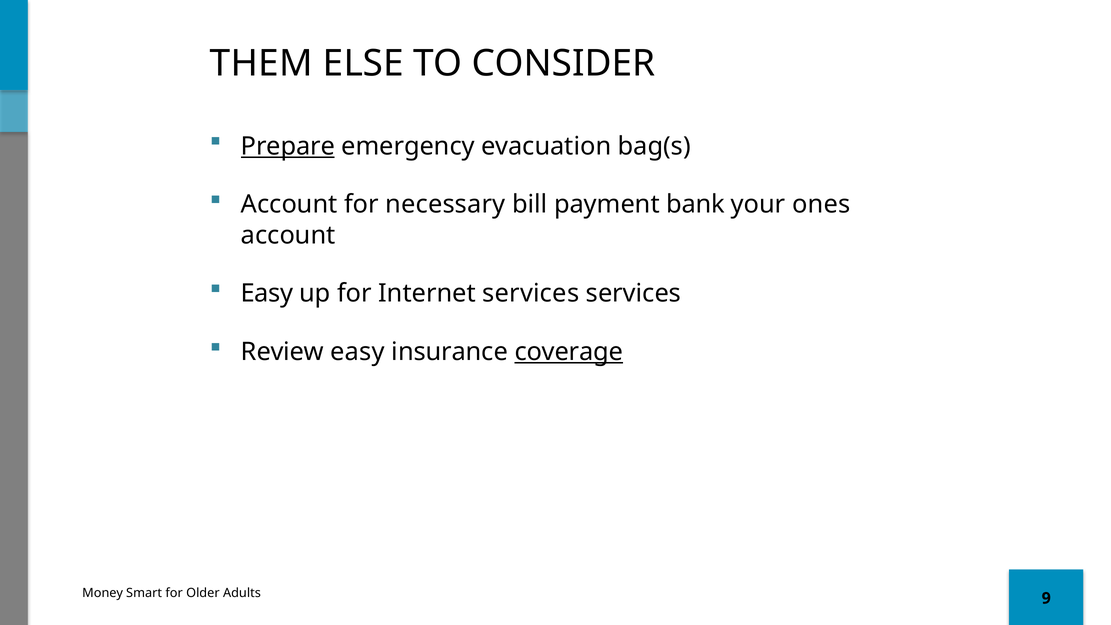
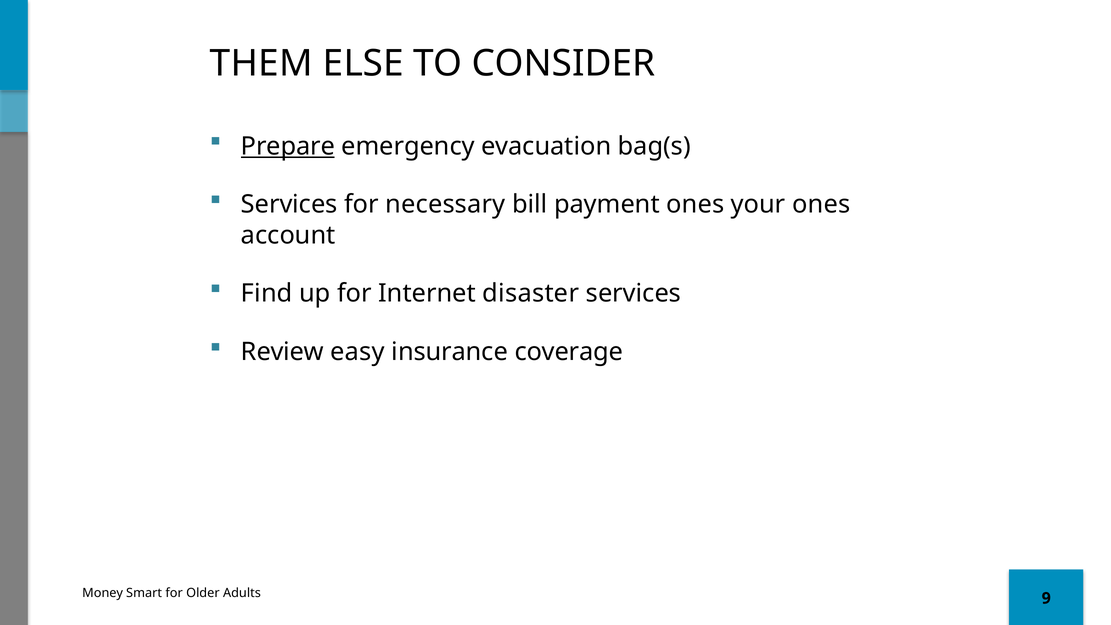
Account at (289, 205): Account -> Services
payment bank: bank -> ones
Easy at (267, 293): Easy -> Find
Internet services: services -> disaster
coverage underline: present -> none
